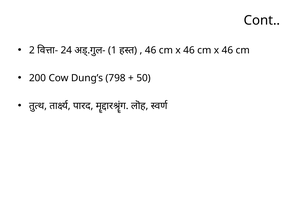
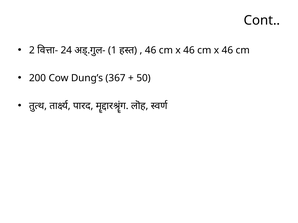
798: 798 -> 367
